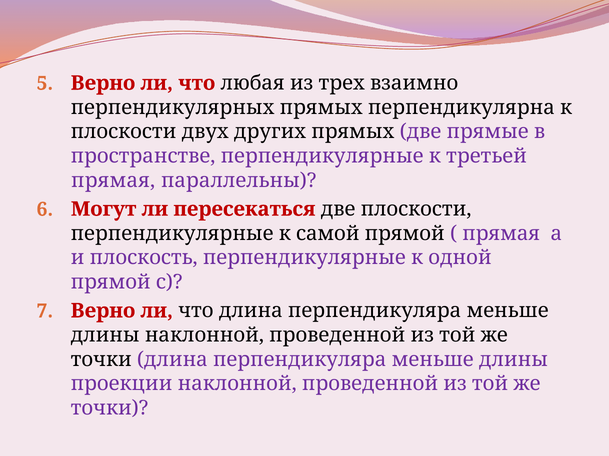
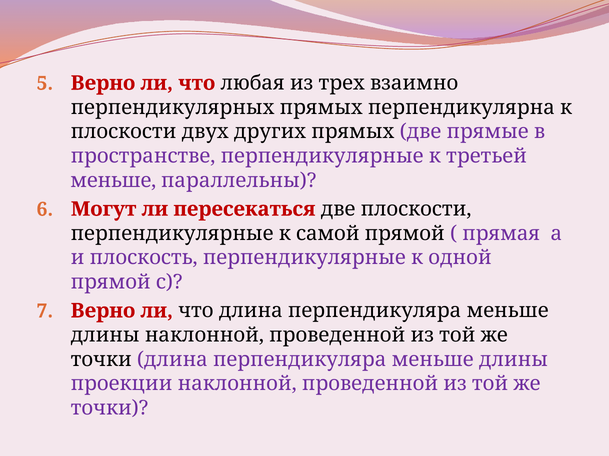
прямая at (113, 181): прямая -> меньше
